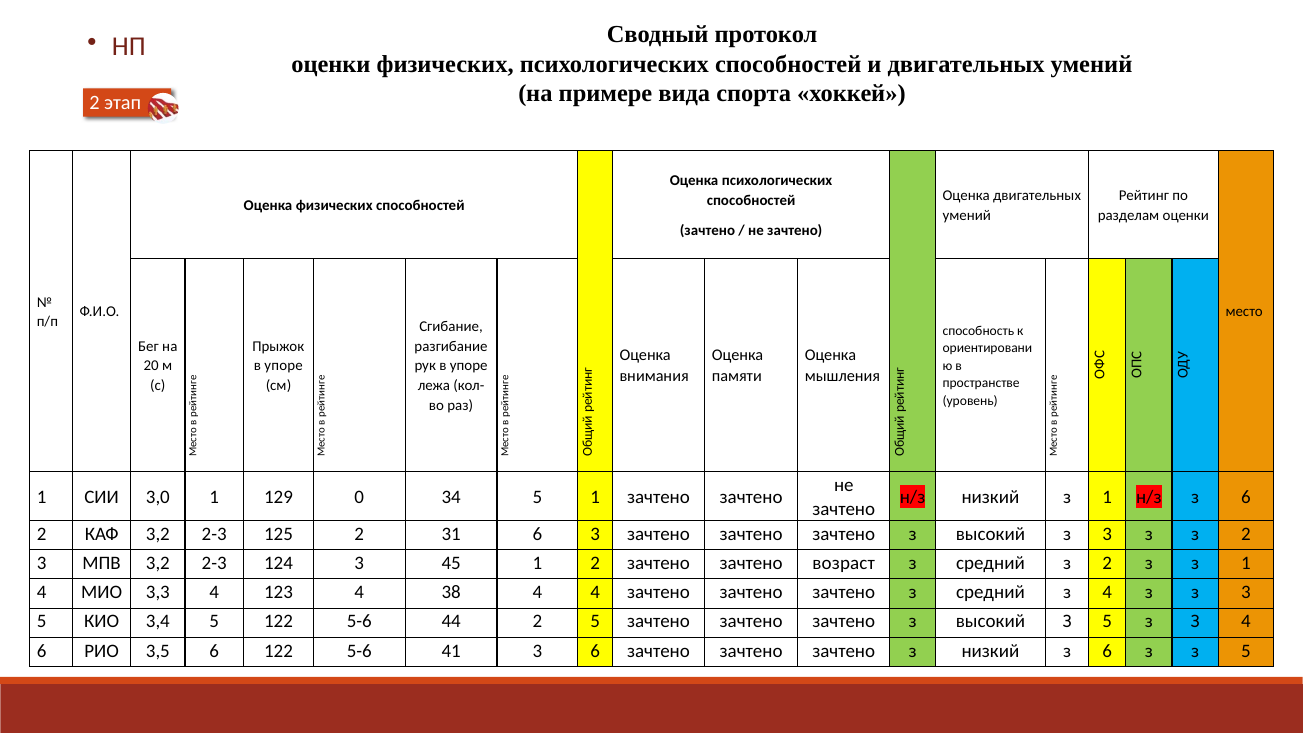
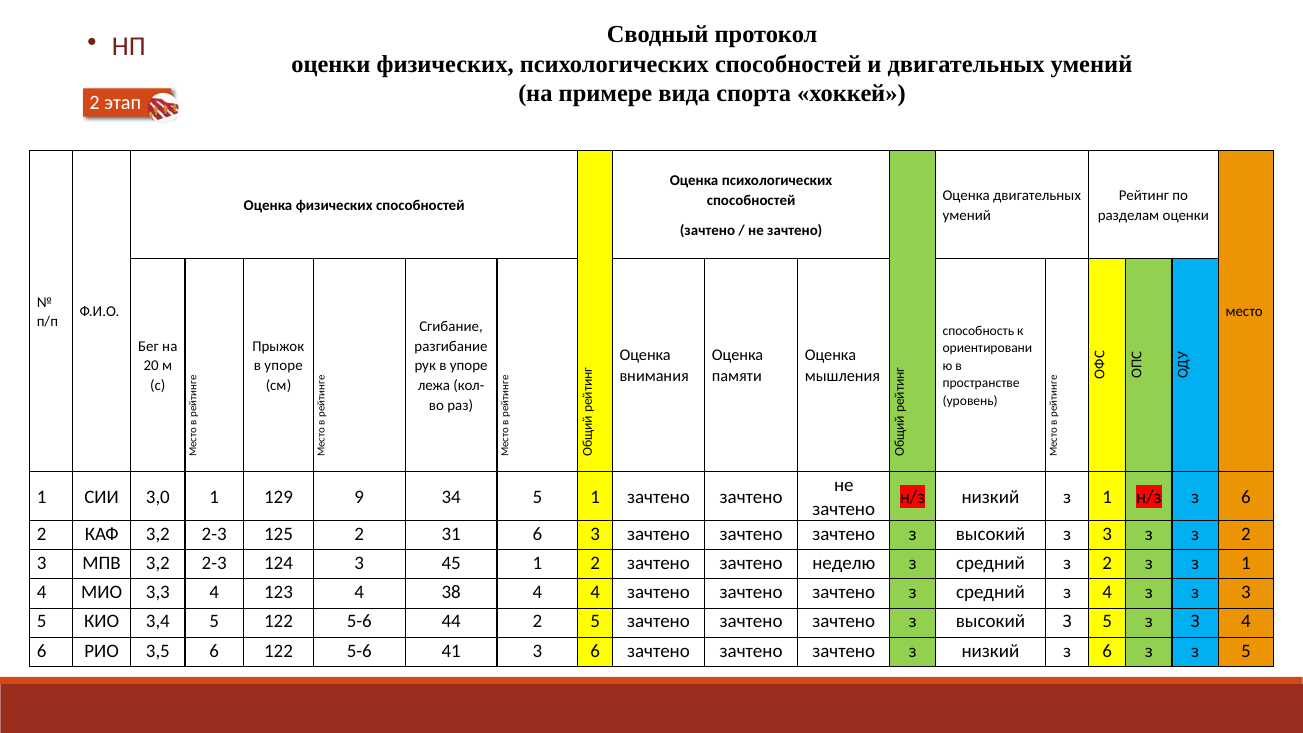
0: 0 -> 9
возраст: возраст -> неделю
